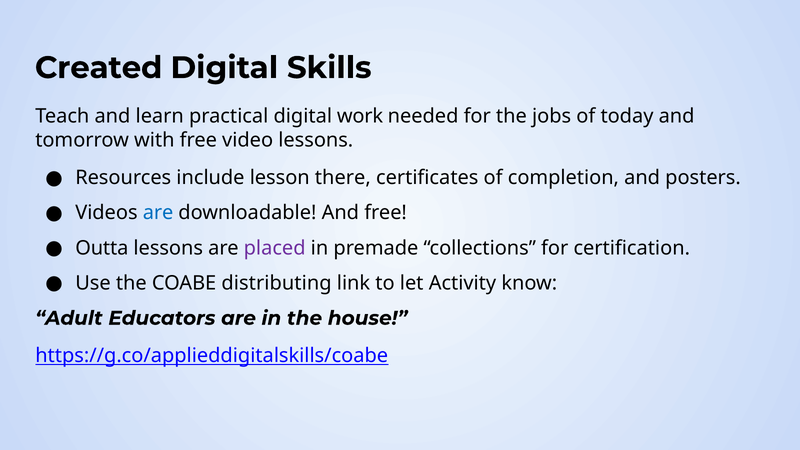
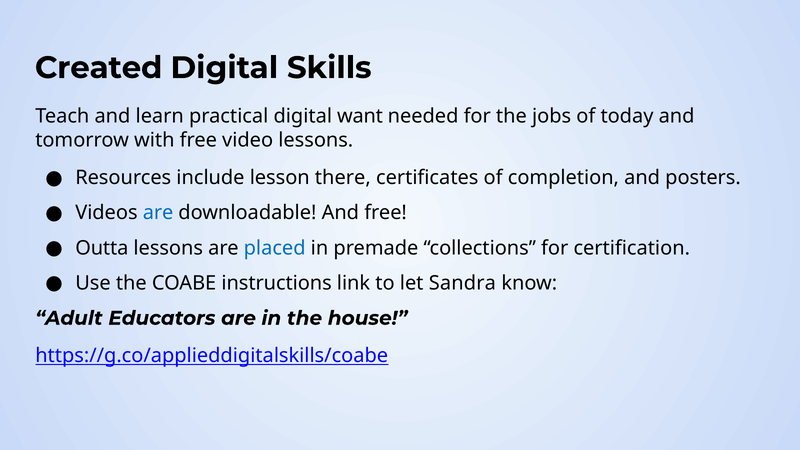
work: work -> want
placed colour: purple -> blue
distributing: distributing -> instructions
Activity: Activity -> Sandra
